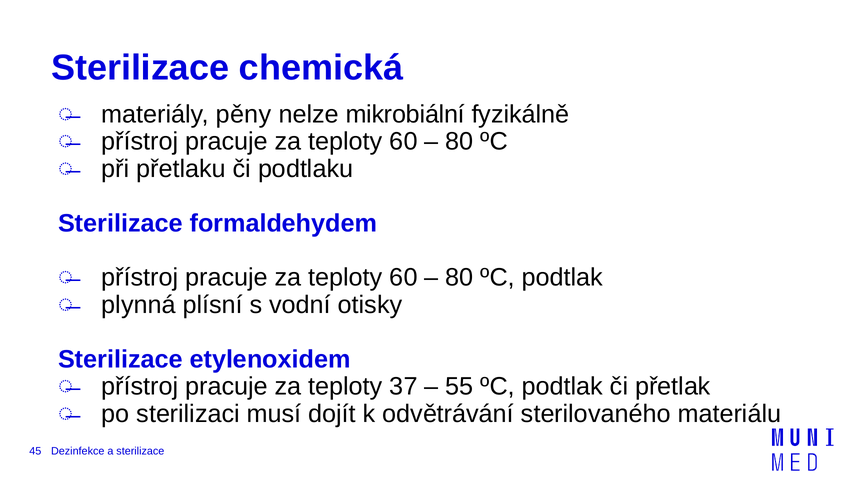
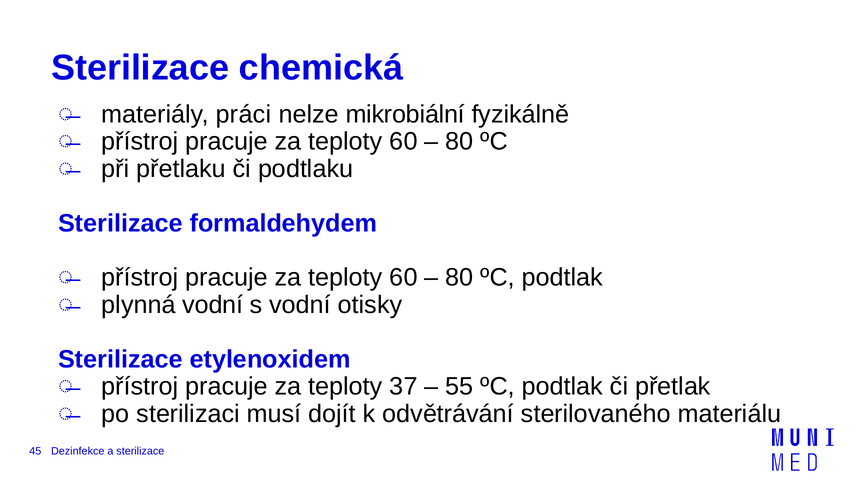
pěny: pěny -> práci
plynná plísní: plísní -> vodní
